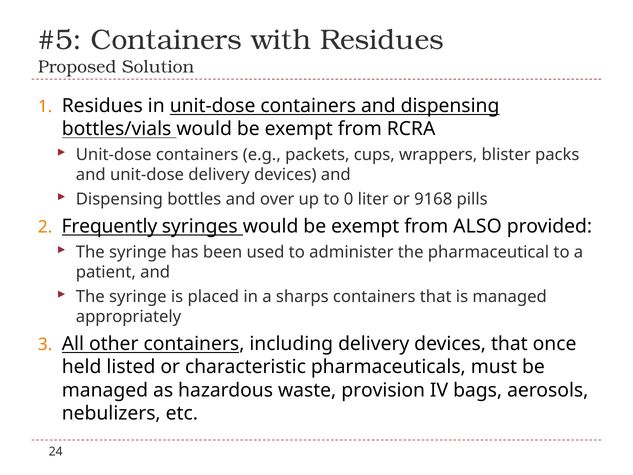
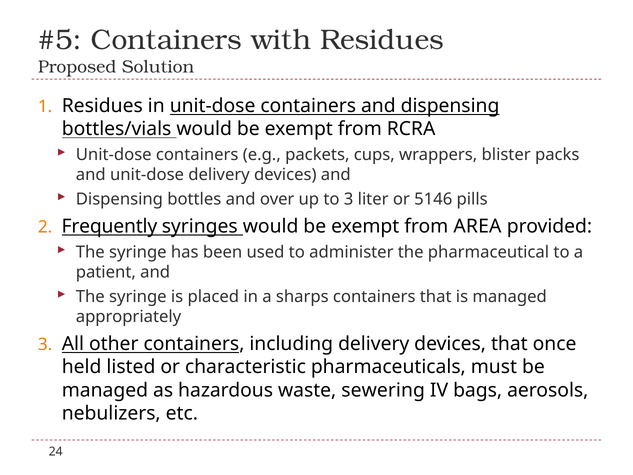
to 0: 0 -> 3
9168: 9168 -> 5146
ALSO: ALSO -> AREA
provision: provision -> sewering
